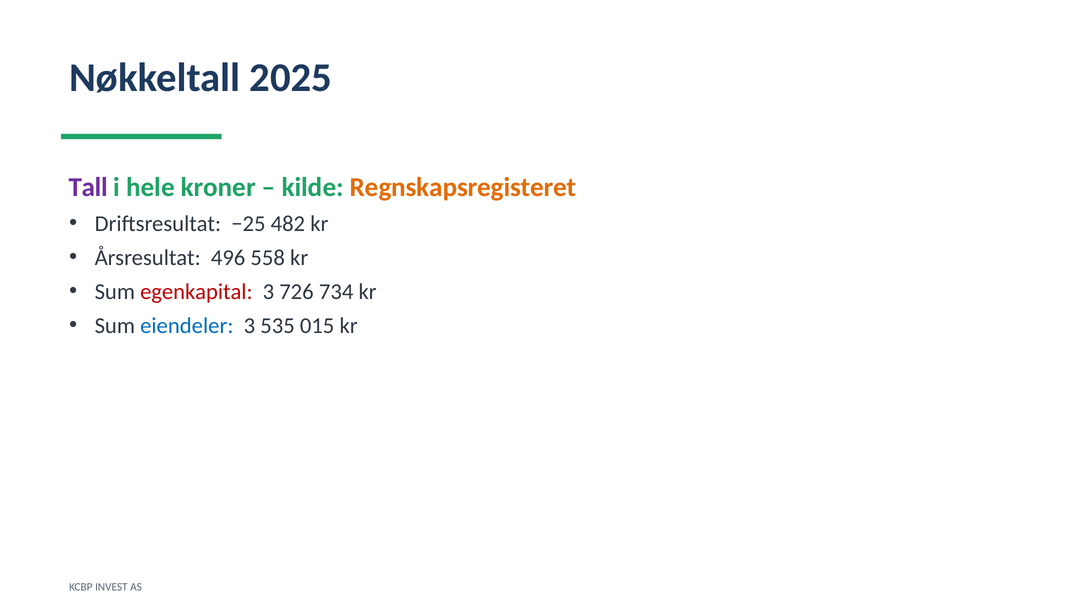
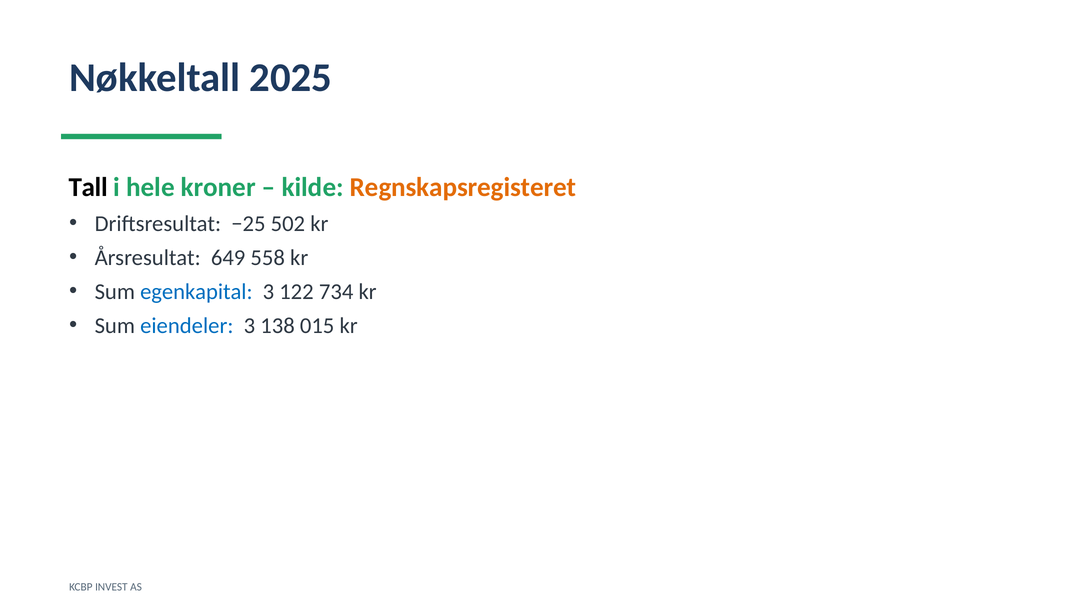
Tall colour: purple -> black
482: 482 -> 502
496: 496 -> 649
egenkapital colour: red -> blue
726: 726 -> 122
535: 535 -> 138
